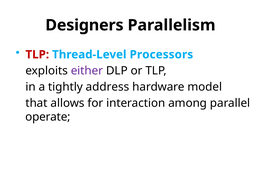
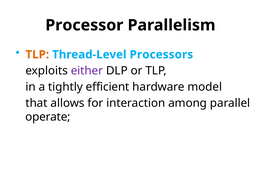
Designers: Designers -> Processor
TLP at (37, 55) colour: red -> orange
address: address -> efficient
